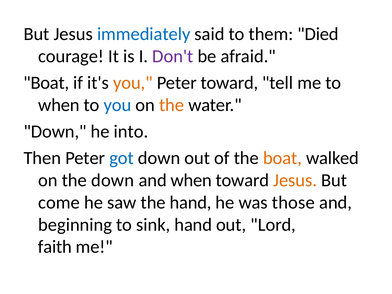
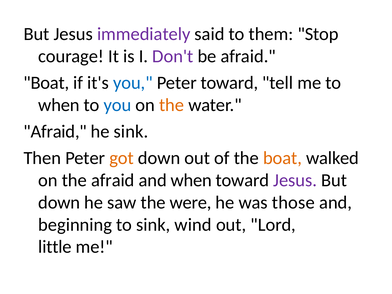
immediately colour: blue -> purple
Died: Died -> Stop
you at (133, 83) colour: orange -> blue
Down at (55, 131): Down -> Afraid
he into: into -> sink
got colour: blue -> orange
the down: down -> afraid
Jesus at (295, 180) colour: orange -> purple
come at (59, 202): come -> down
the hand: hand -> were
sink hand: hand -> wind
faith: faith -> little
